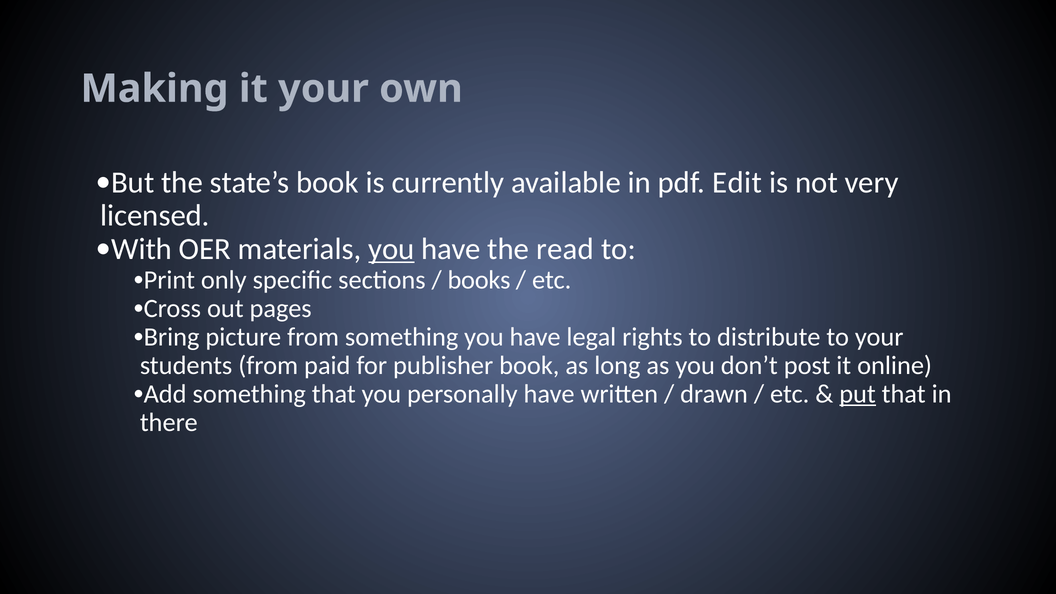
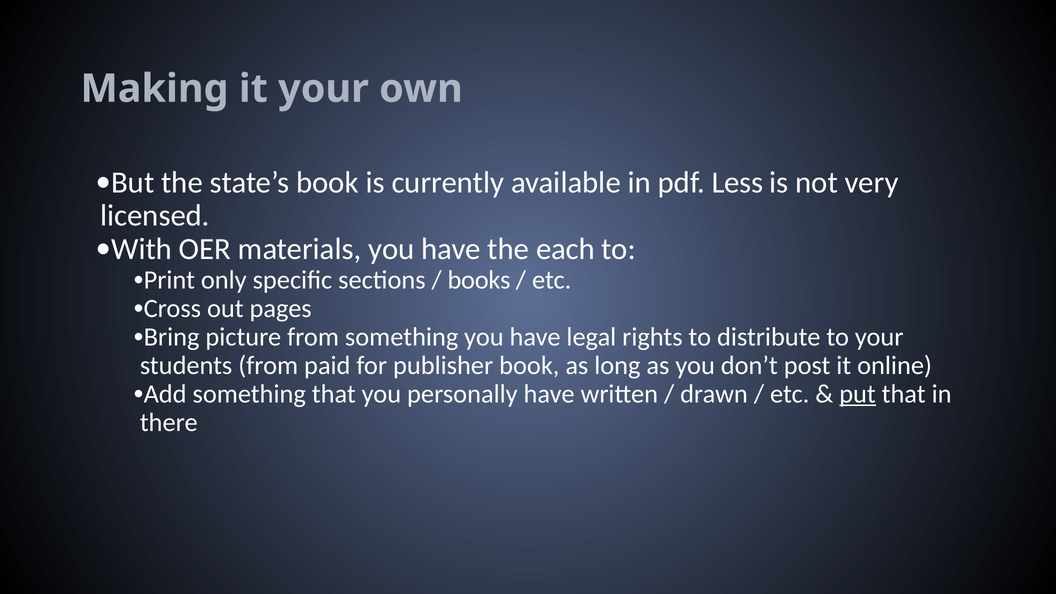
Edit: Edit -> Less
you at (391, 249) underline: present -> none
read: read -> each
